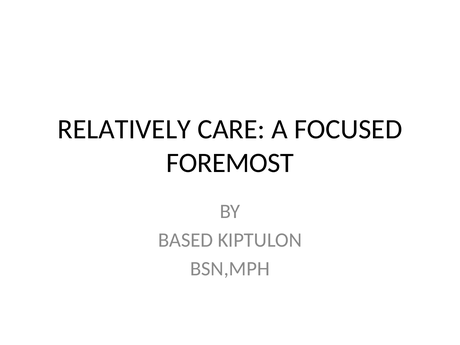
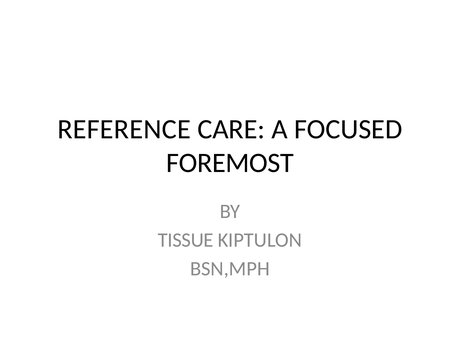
RELATIVELY: RELATIVELY -> REFERENCE
BASED: BASED -> TISSUE
